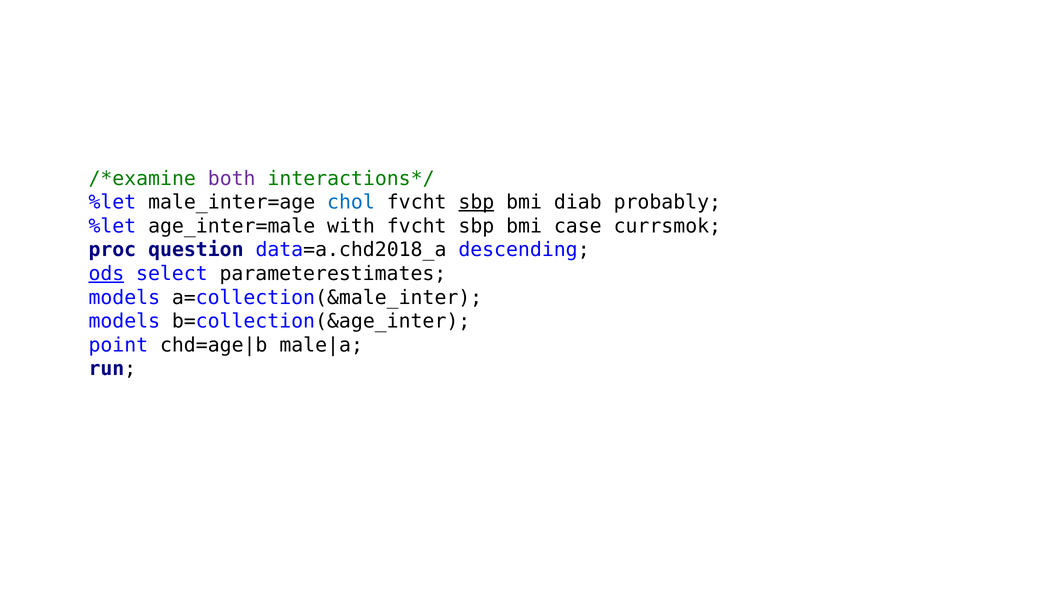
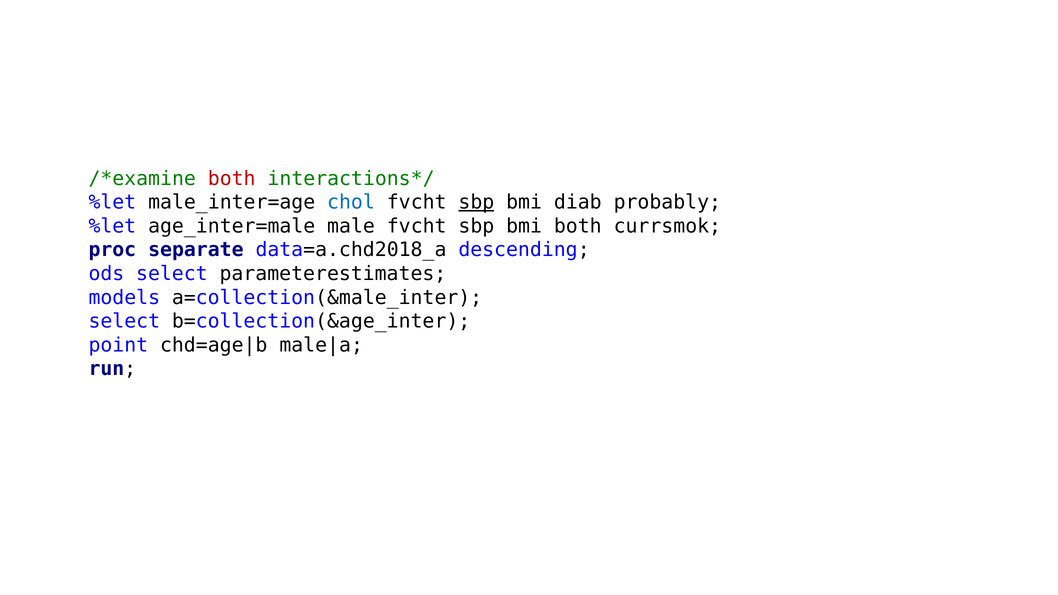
both at (232, 179) colour: purple -> red
with: with -> male
bmi case: case -> both
question: question -> separate
ods underline: present -> none
models at (124, 321): models -> select
